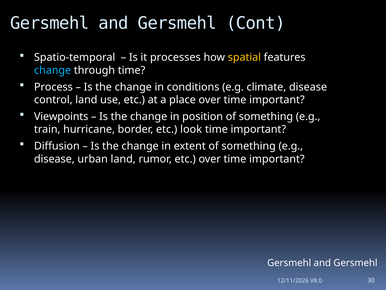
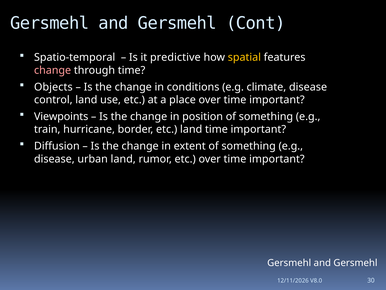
processes: processes -> predictive
change at (53, 70) colour: light blue -> pink
Process: Process -> Objects
etc look: look -> land
